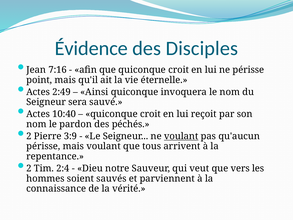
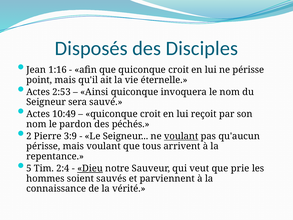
Évidence: Évidence -> Disposés
7:16: 7:16 -> 1:16
2:49: 2:49 -> 2:53
10:40: 10:40 -> 10:49
2 at (29, 168): 2 -> 5
Dieu underline: none -> present
vers: vers -> prie
